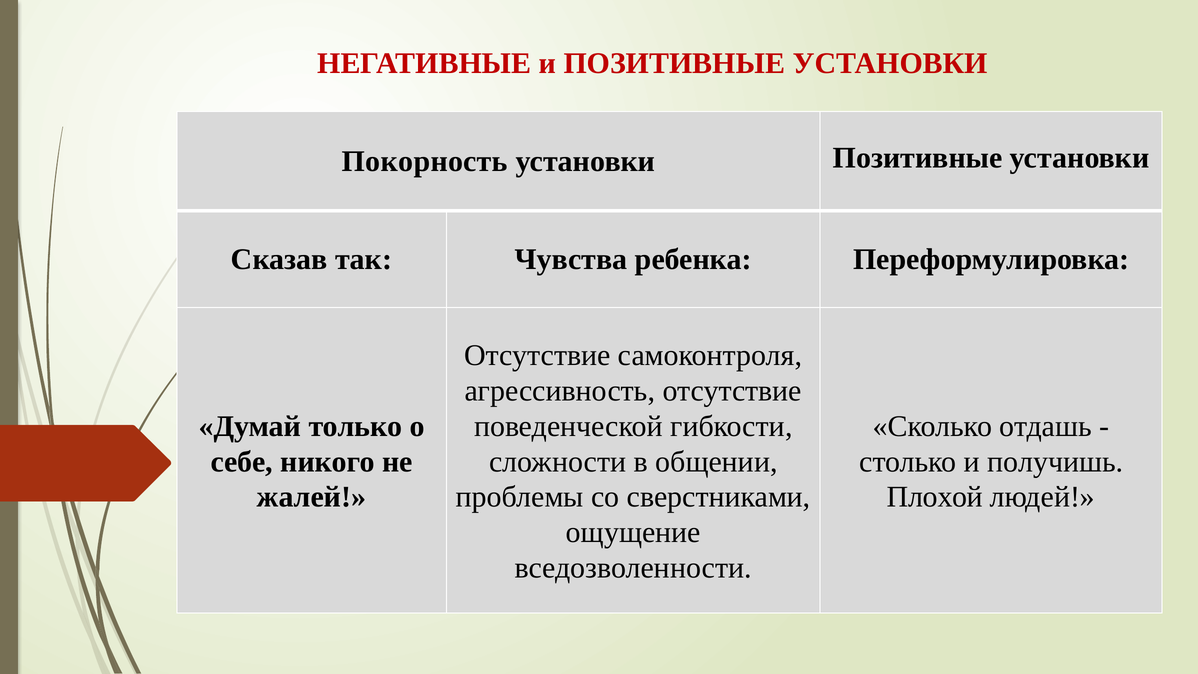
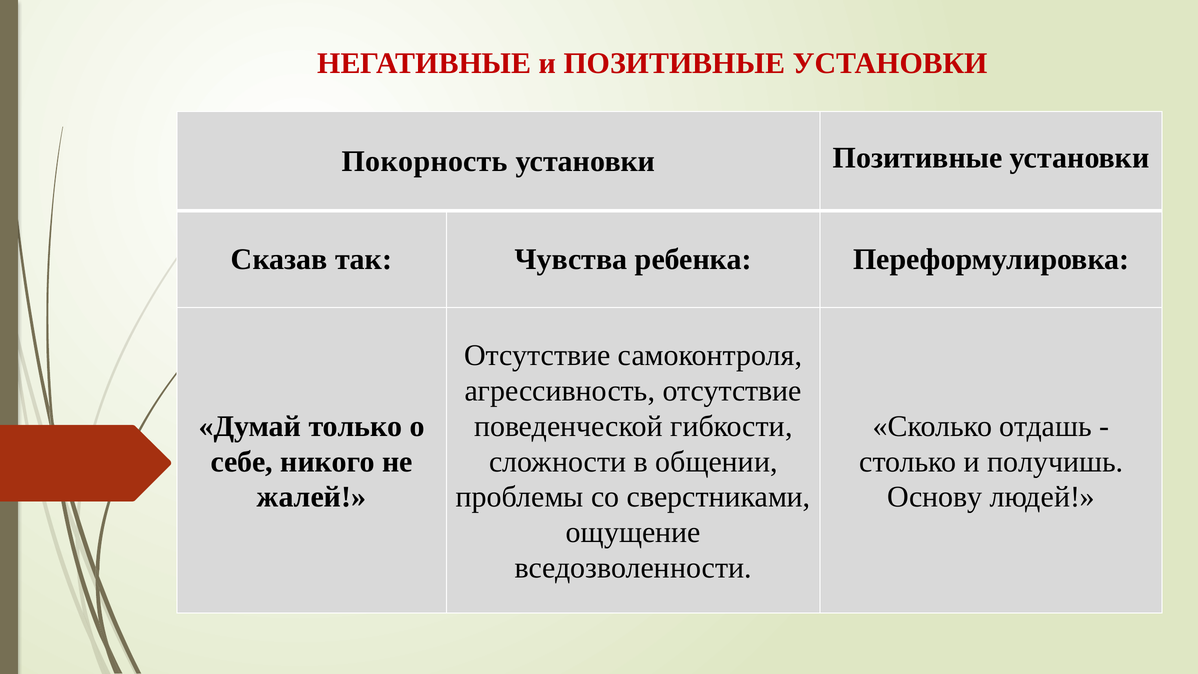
Плохой: Плохой -> Основу
